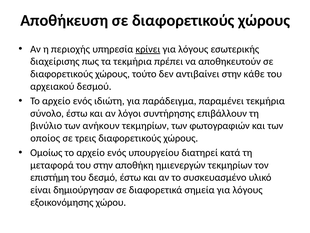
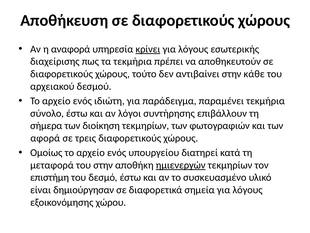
περιοχής: περιοχής -> αναφορά
βινύλιο: βινύλιο -> σήμερα
ανήκουν: ανήκουν -> διοίκηση
οποίος: οποίος -> αφορά
ημιενεργών underline: none -> present
